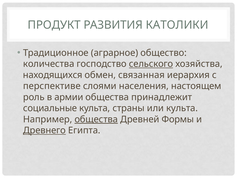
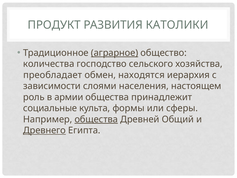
аграрное underline: none -> present
сельского underline: present -> none
находящихся: находящихся -> преобладает
связанная: связанная -> находятся
перспективе: перспективе -> зависимости
страны: страны -> формы
или культа: культа -> сферы
Формы: Формы -> Общий
